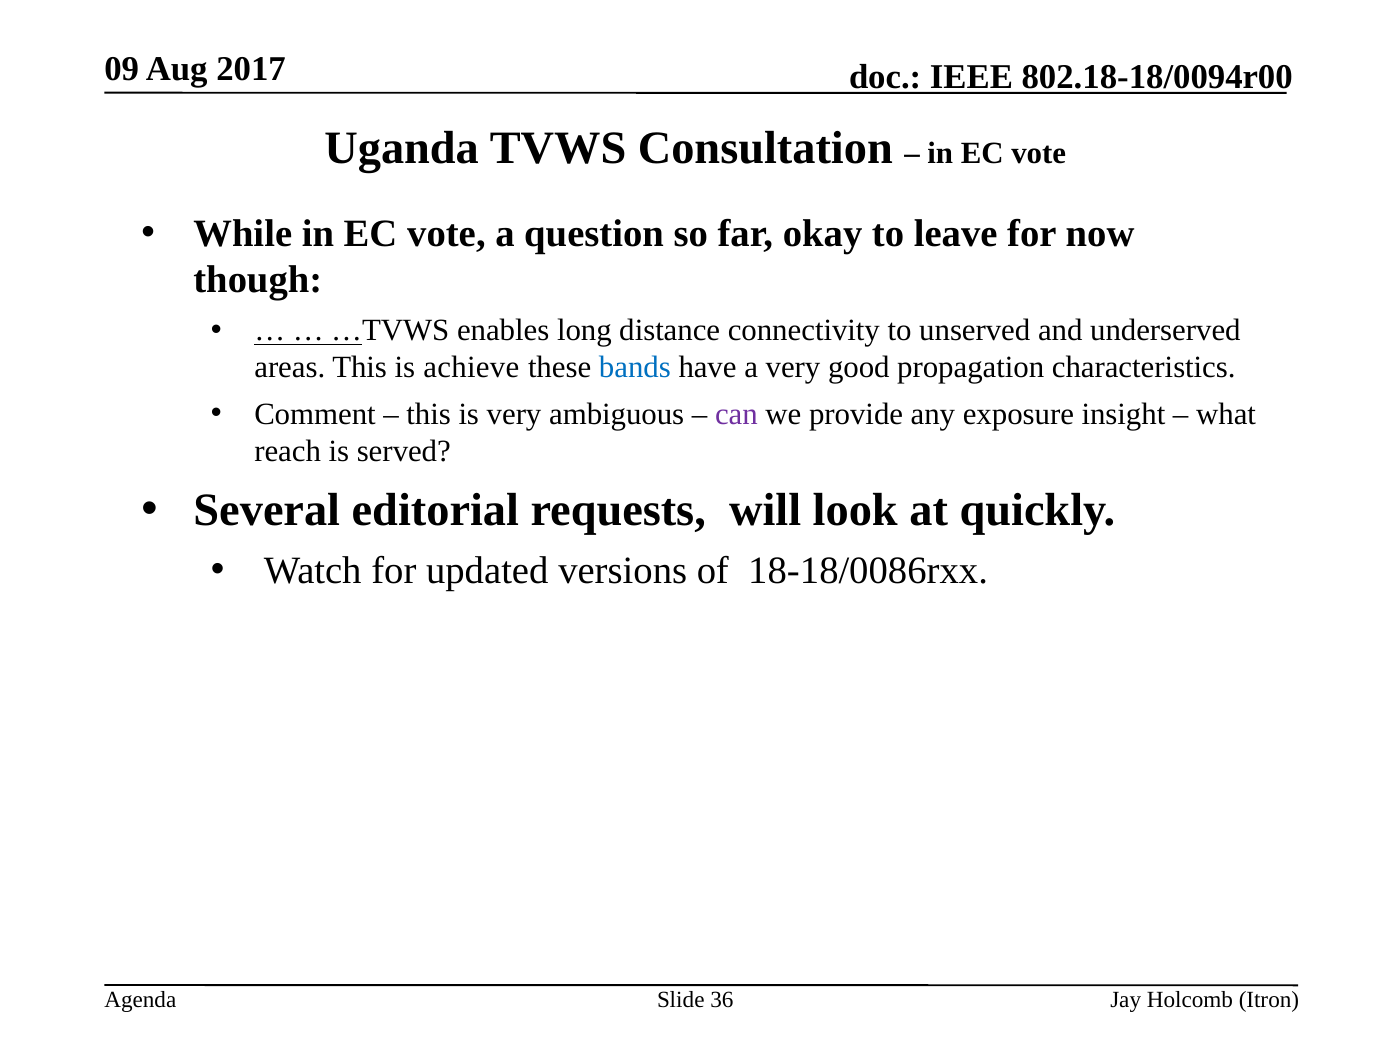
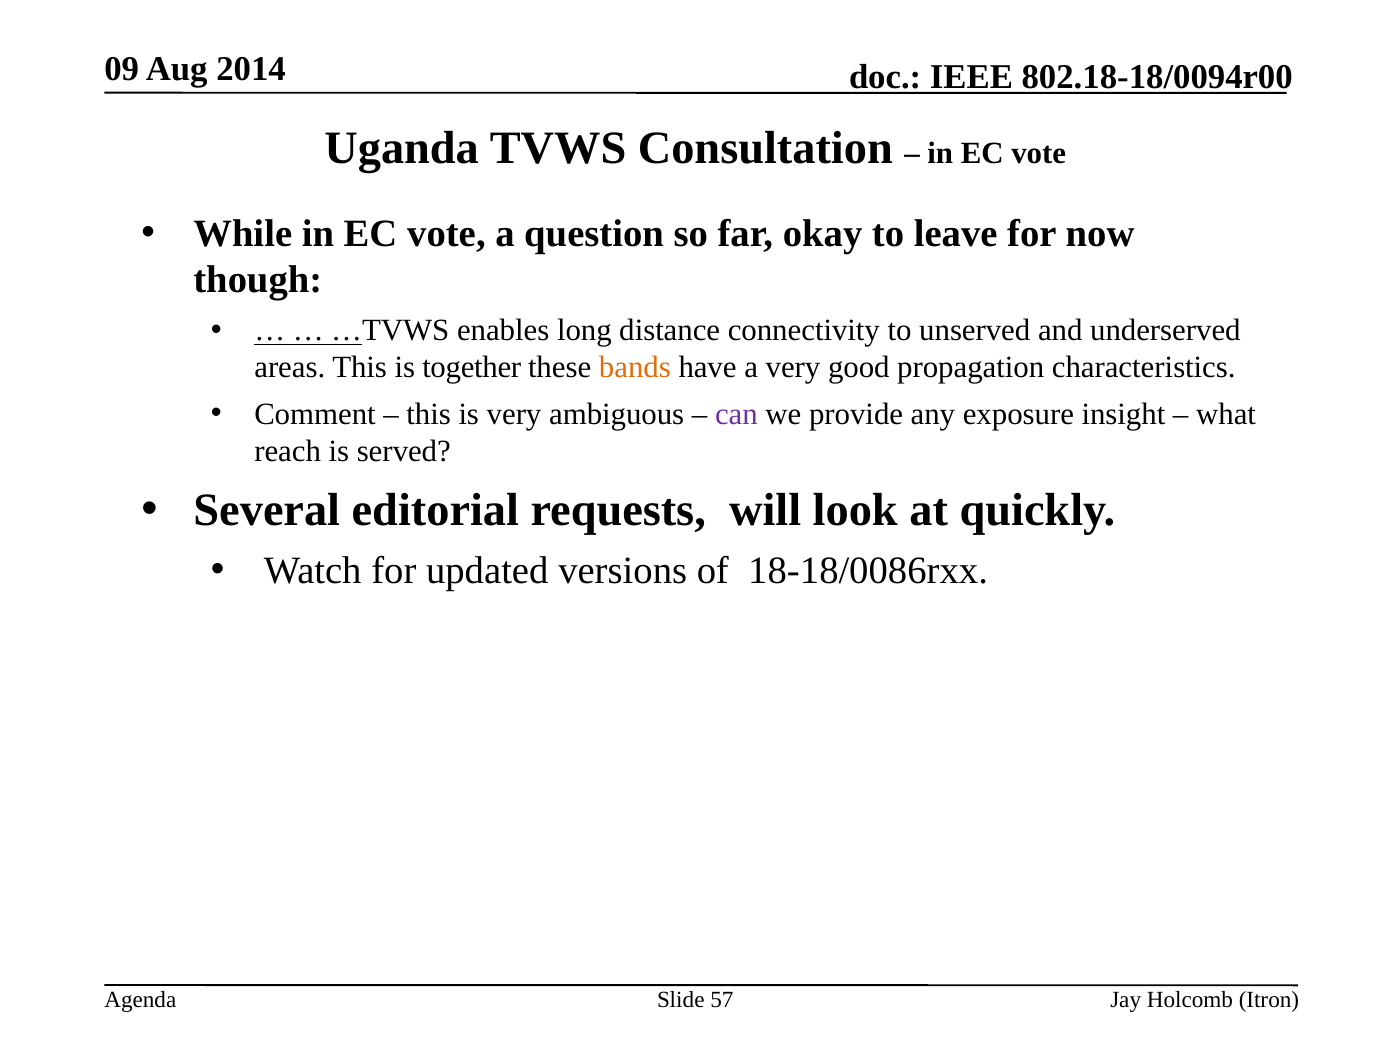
2017: 2017 -> 2014
achieve: achieve -> together
bands colour: blue -> orange
36: 36 -> 57
